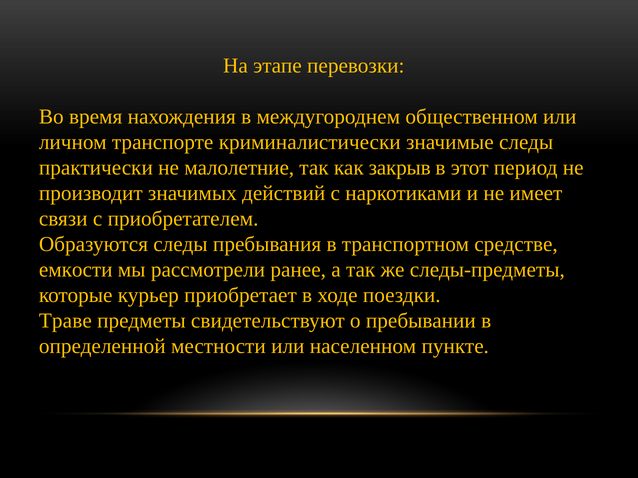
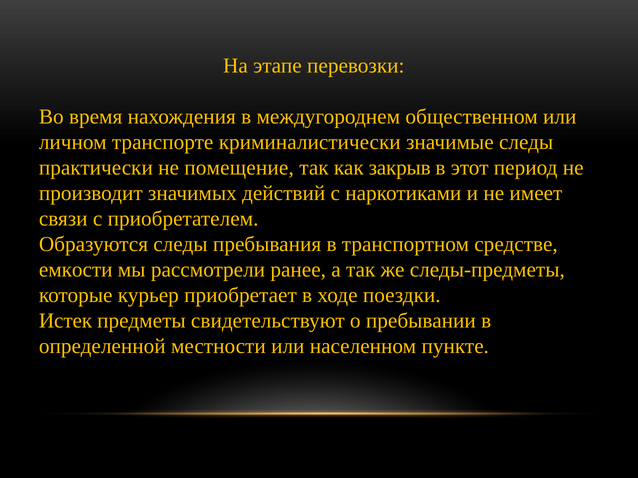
малолетние: малолетние -> помещение
Траве: Траве -> Истек
